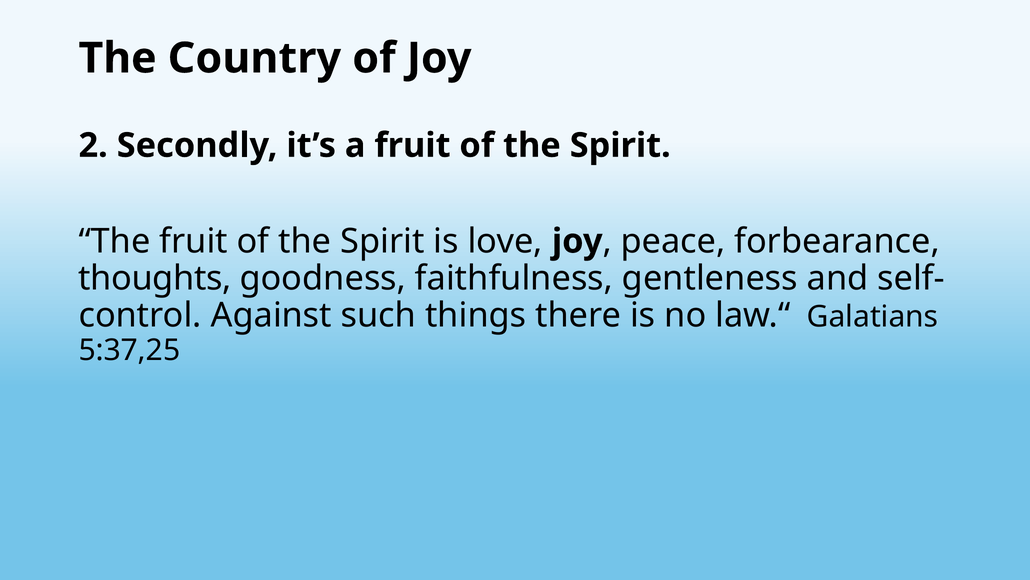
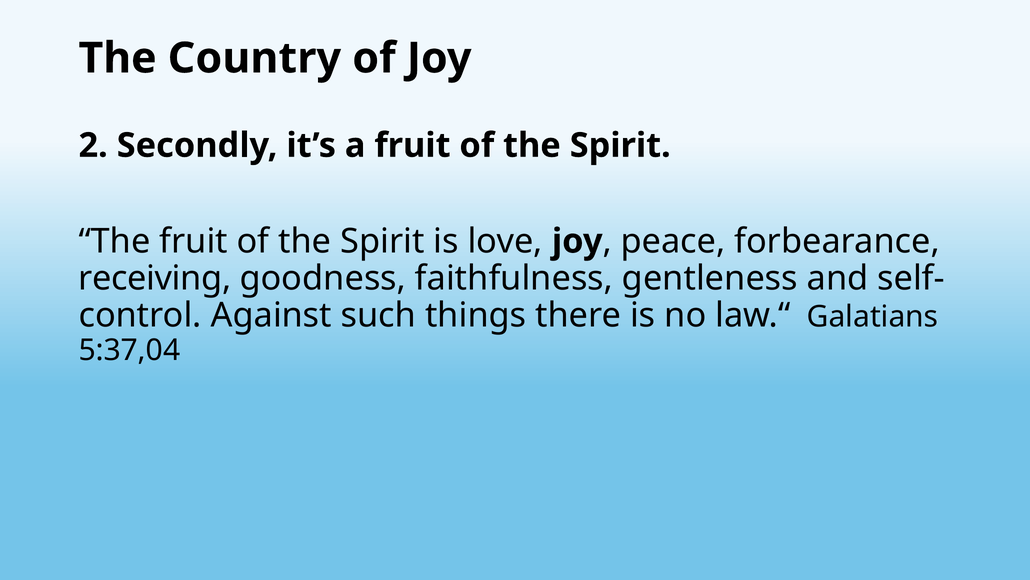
thoughts: thoughts -> receiving
5:37,25: 5:37,25 -> 5:37,04
